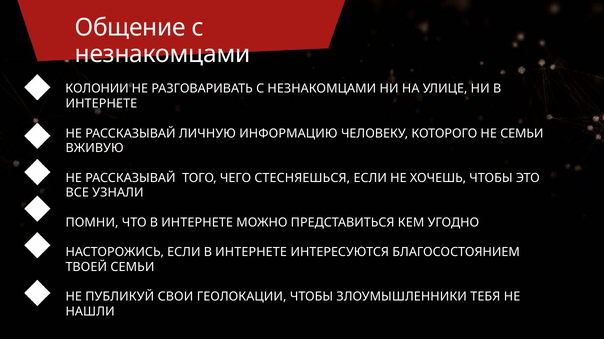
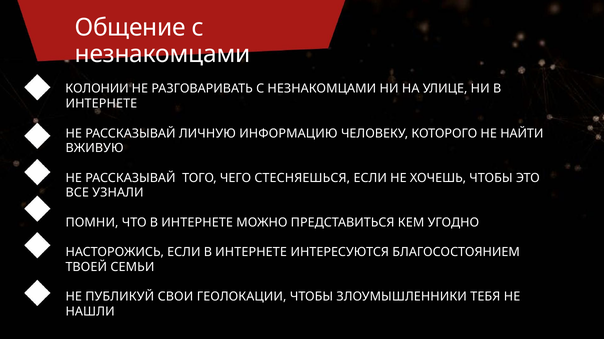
НЕ СЕМЬИ: СЕМЬИ -> НАЙТИ
